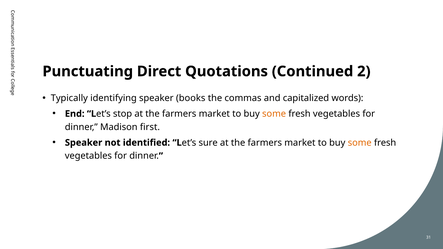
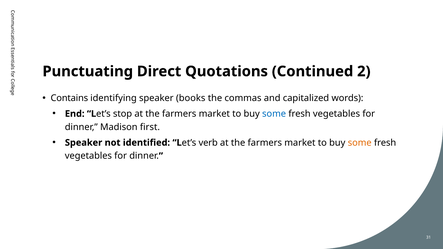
Typically: Typically -> Contains
some at (274, 114) colour: orange -> blue
sure: sure -> verb
